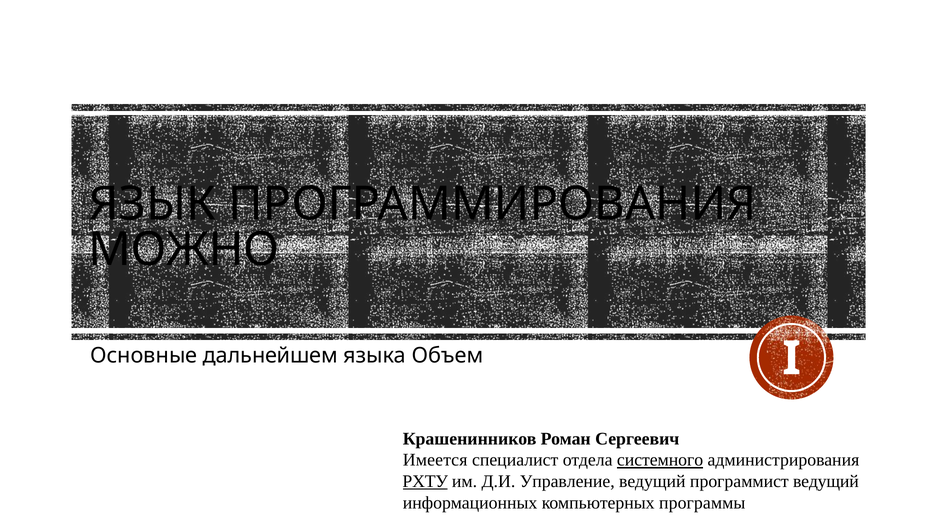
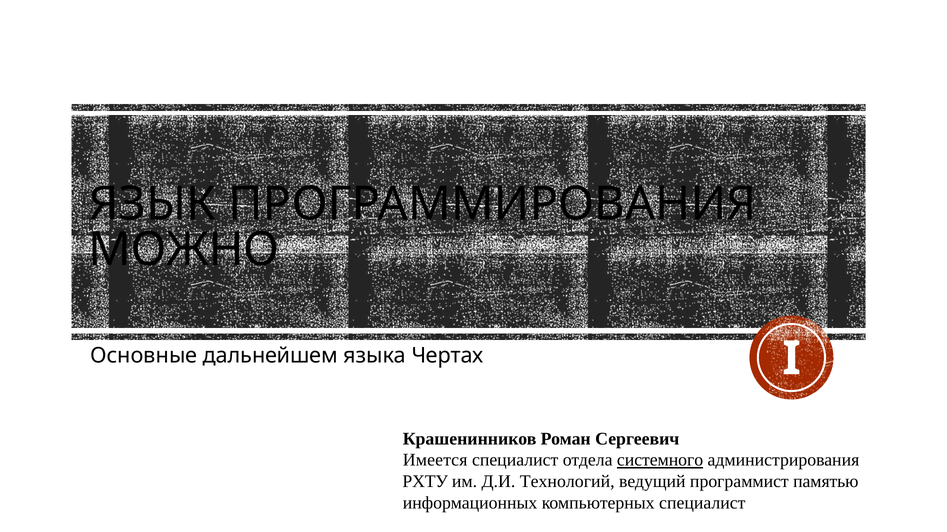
Объем: Объем -> Чертах
РХТУ underline: present -> none
Управление: Управление -> Технологий
программист ведущий: ведущий -> памятью
компьютерных программы: программы -> специалист
